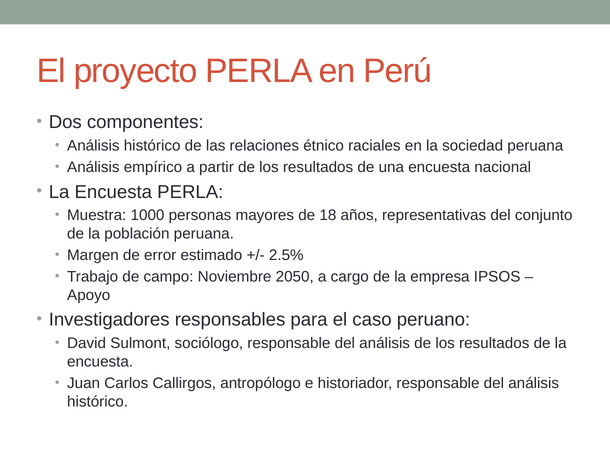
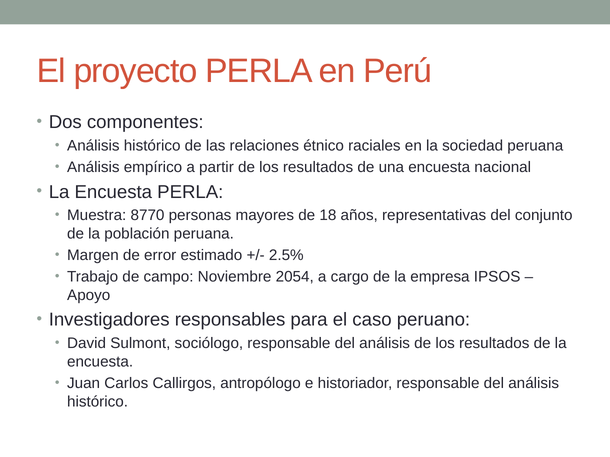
1000: 1000 -> 8770
2050: 2050 -> 2054
